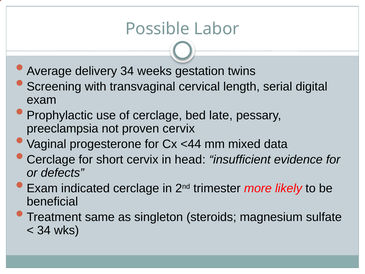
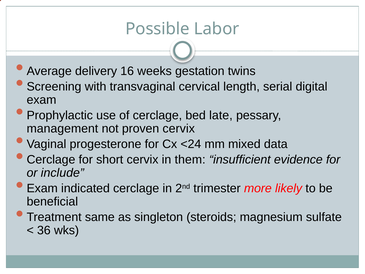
delivery 34: 34 -> 16
preeclampsia: preeclampsia -> management
<44: <44 -> <24
head: head -> them
defects: defects -> include
34 at (44, 230): 34 -> 36
